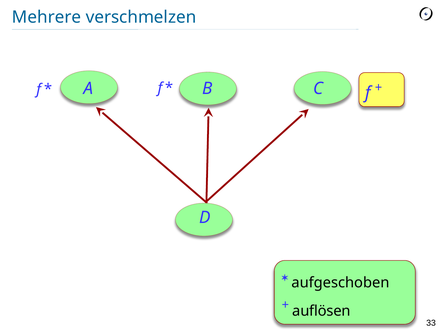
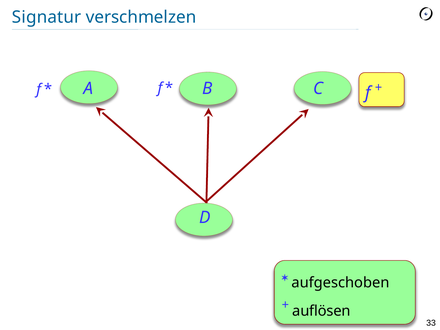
Mehrere: Mehrere -> Signatur
